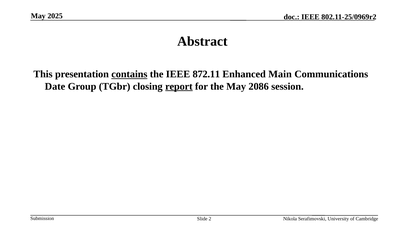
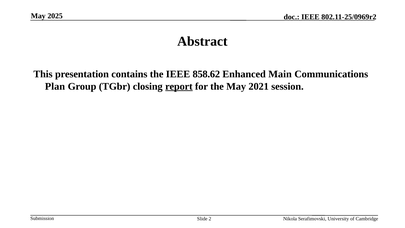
contains underline: present -> none
872.11: 872.11 -> 858.62
Date: Date -> Plan
2086: 2086 -> 2021
